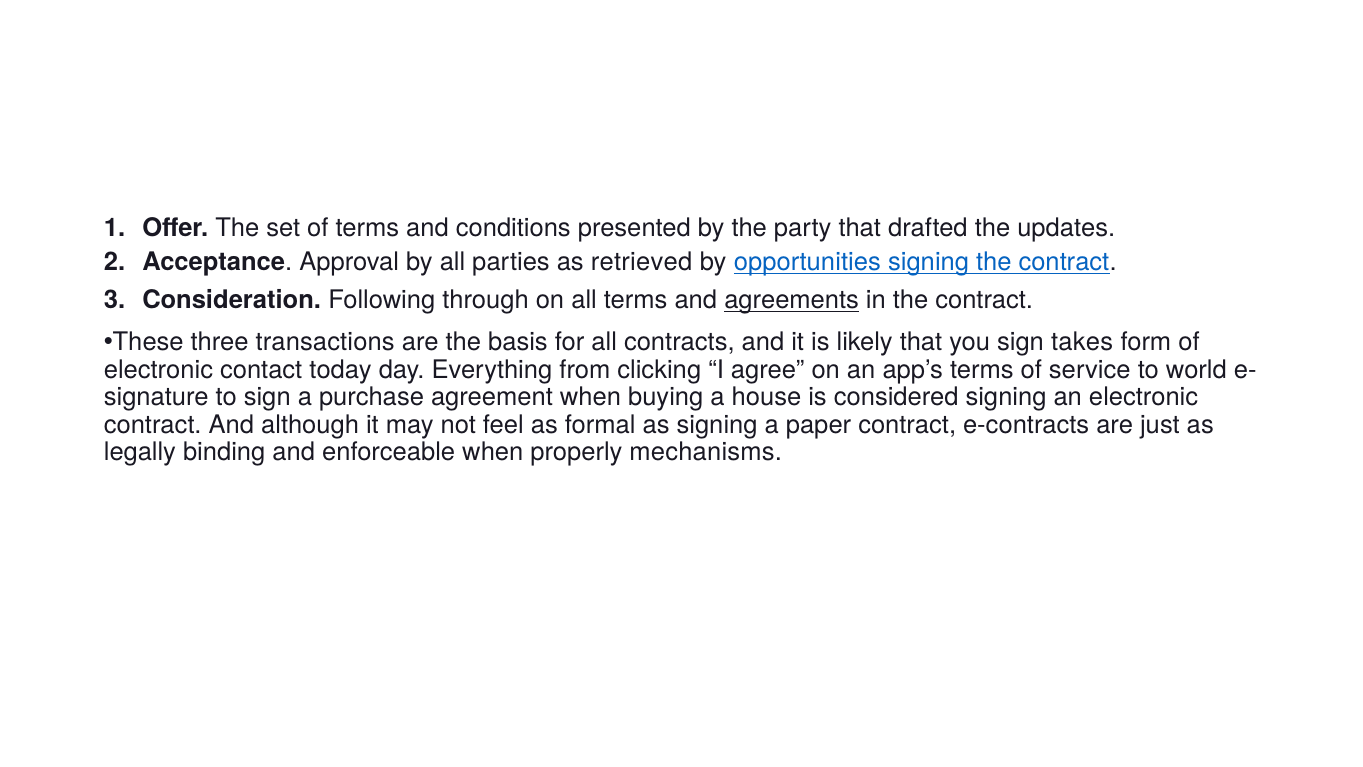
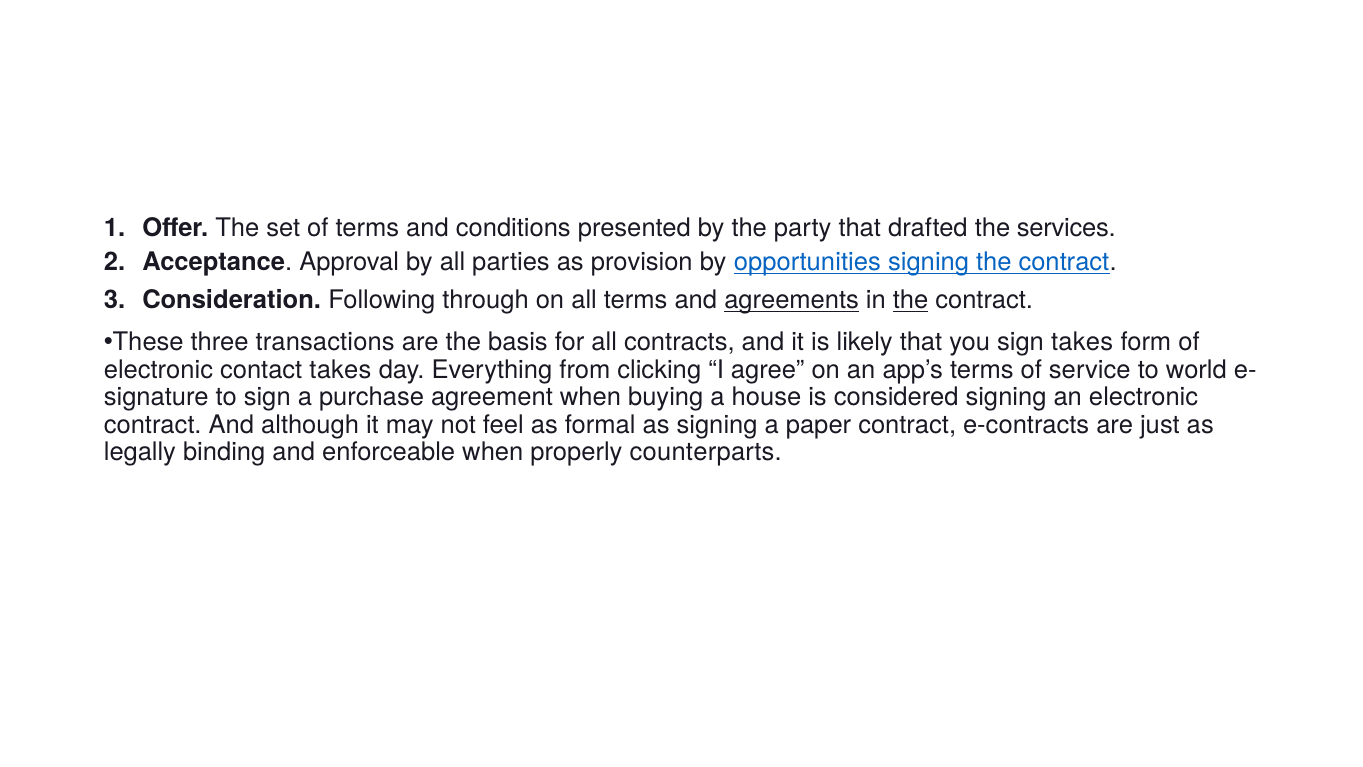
updates: updates -> services
retrieved: retrieved -> provision
the at (911, 300) underline: none -> present
contact today: today -> takes
mechanisms: mechanisms -> counterparts
